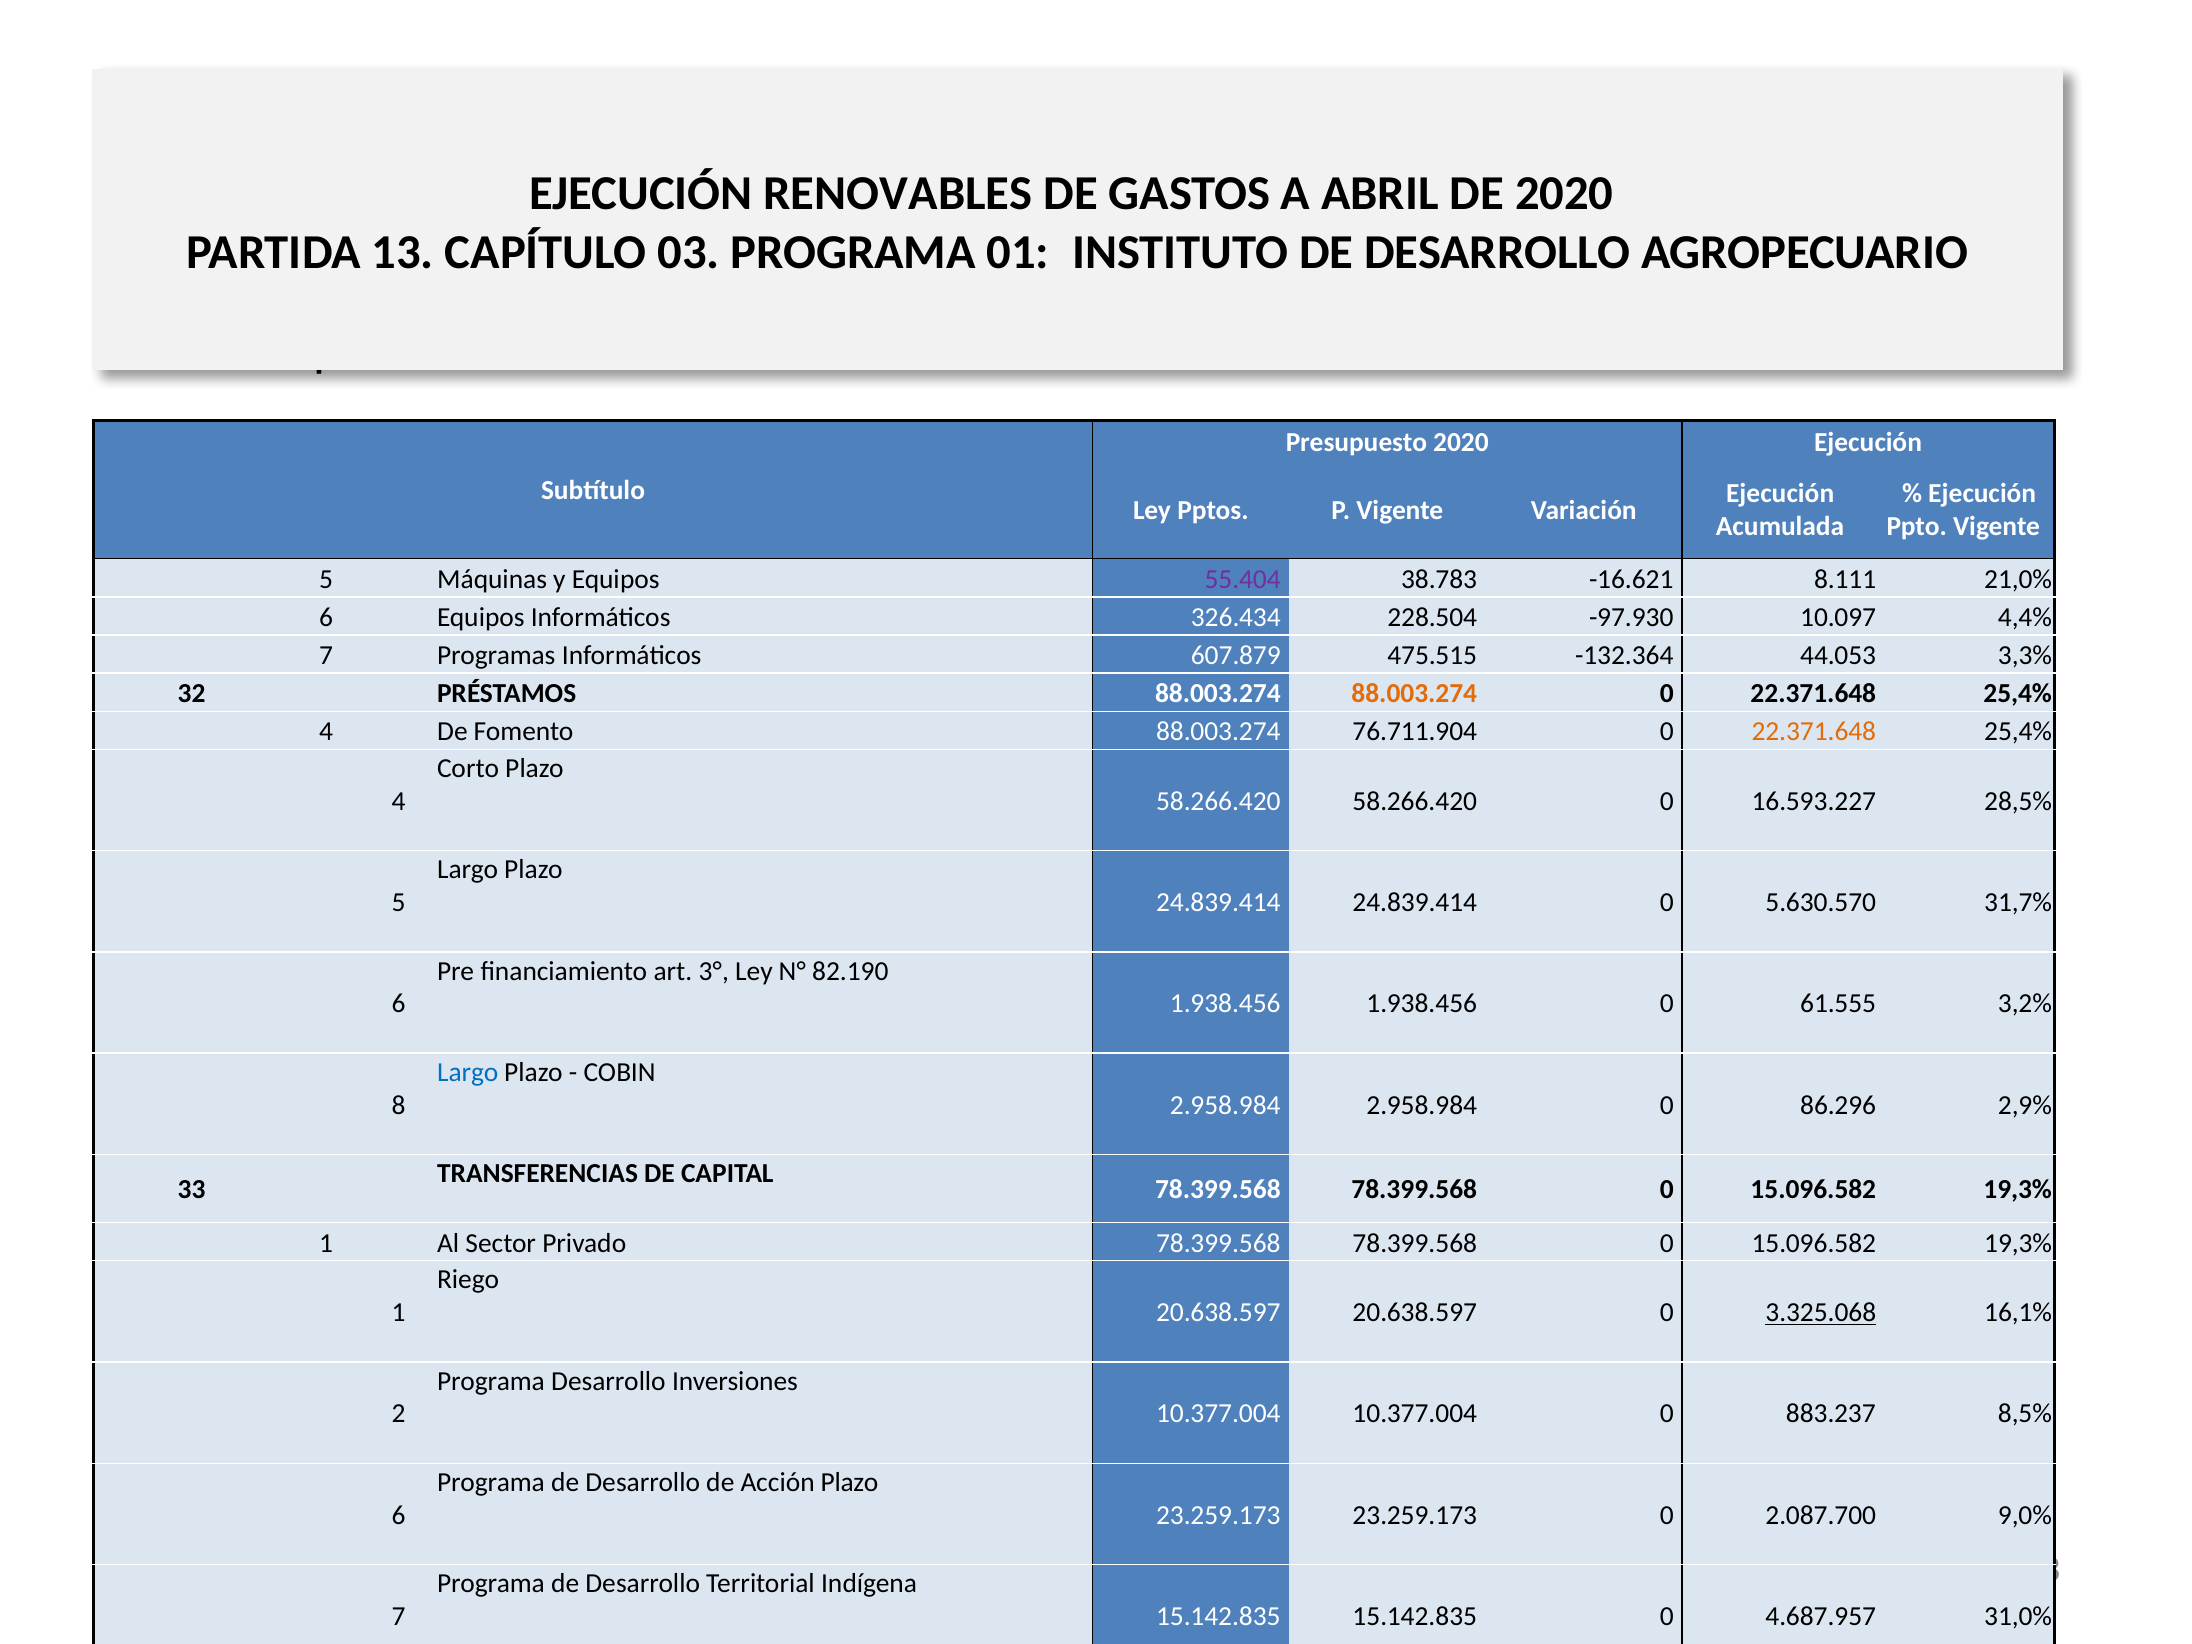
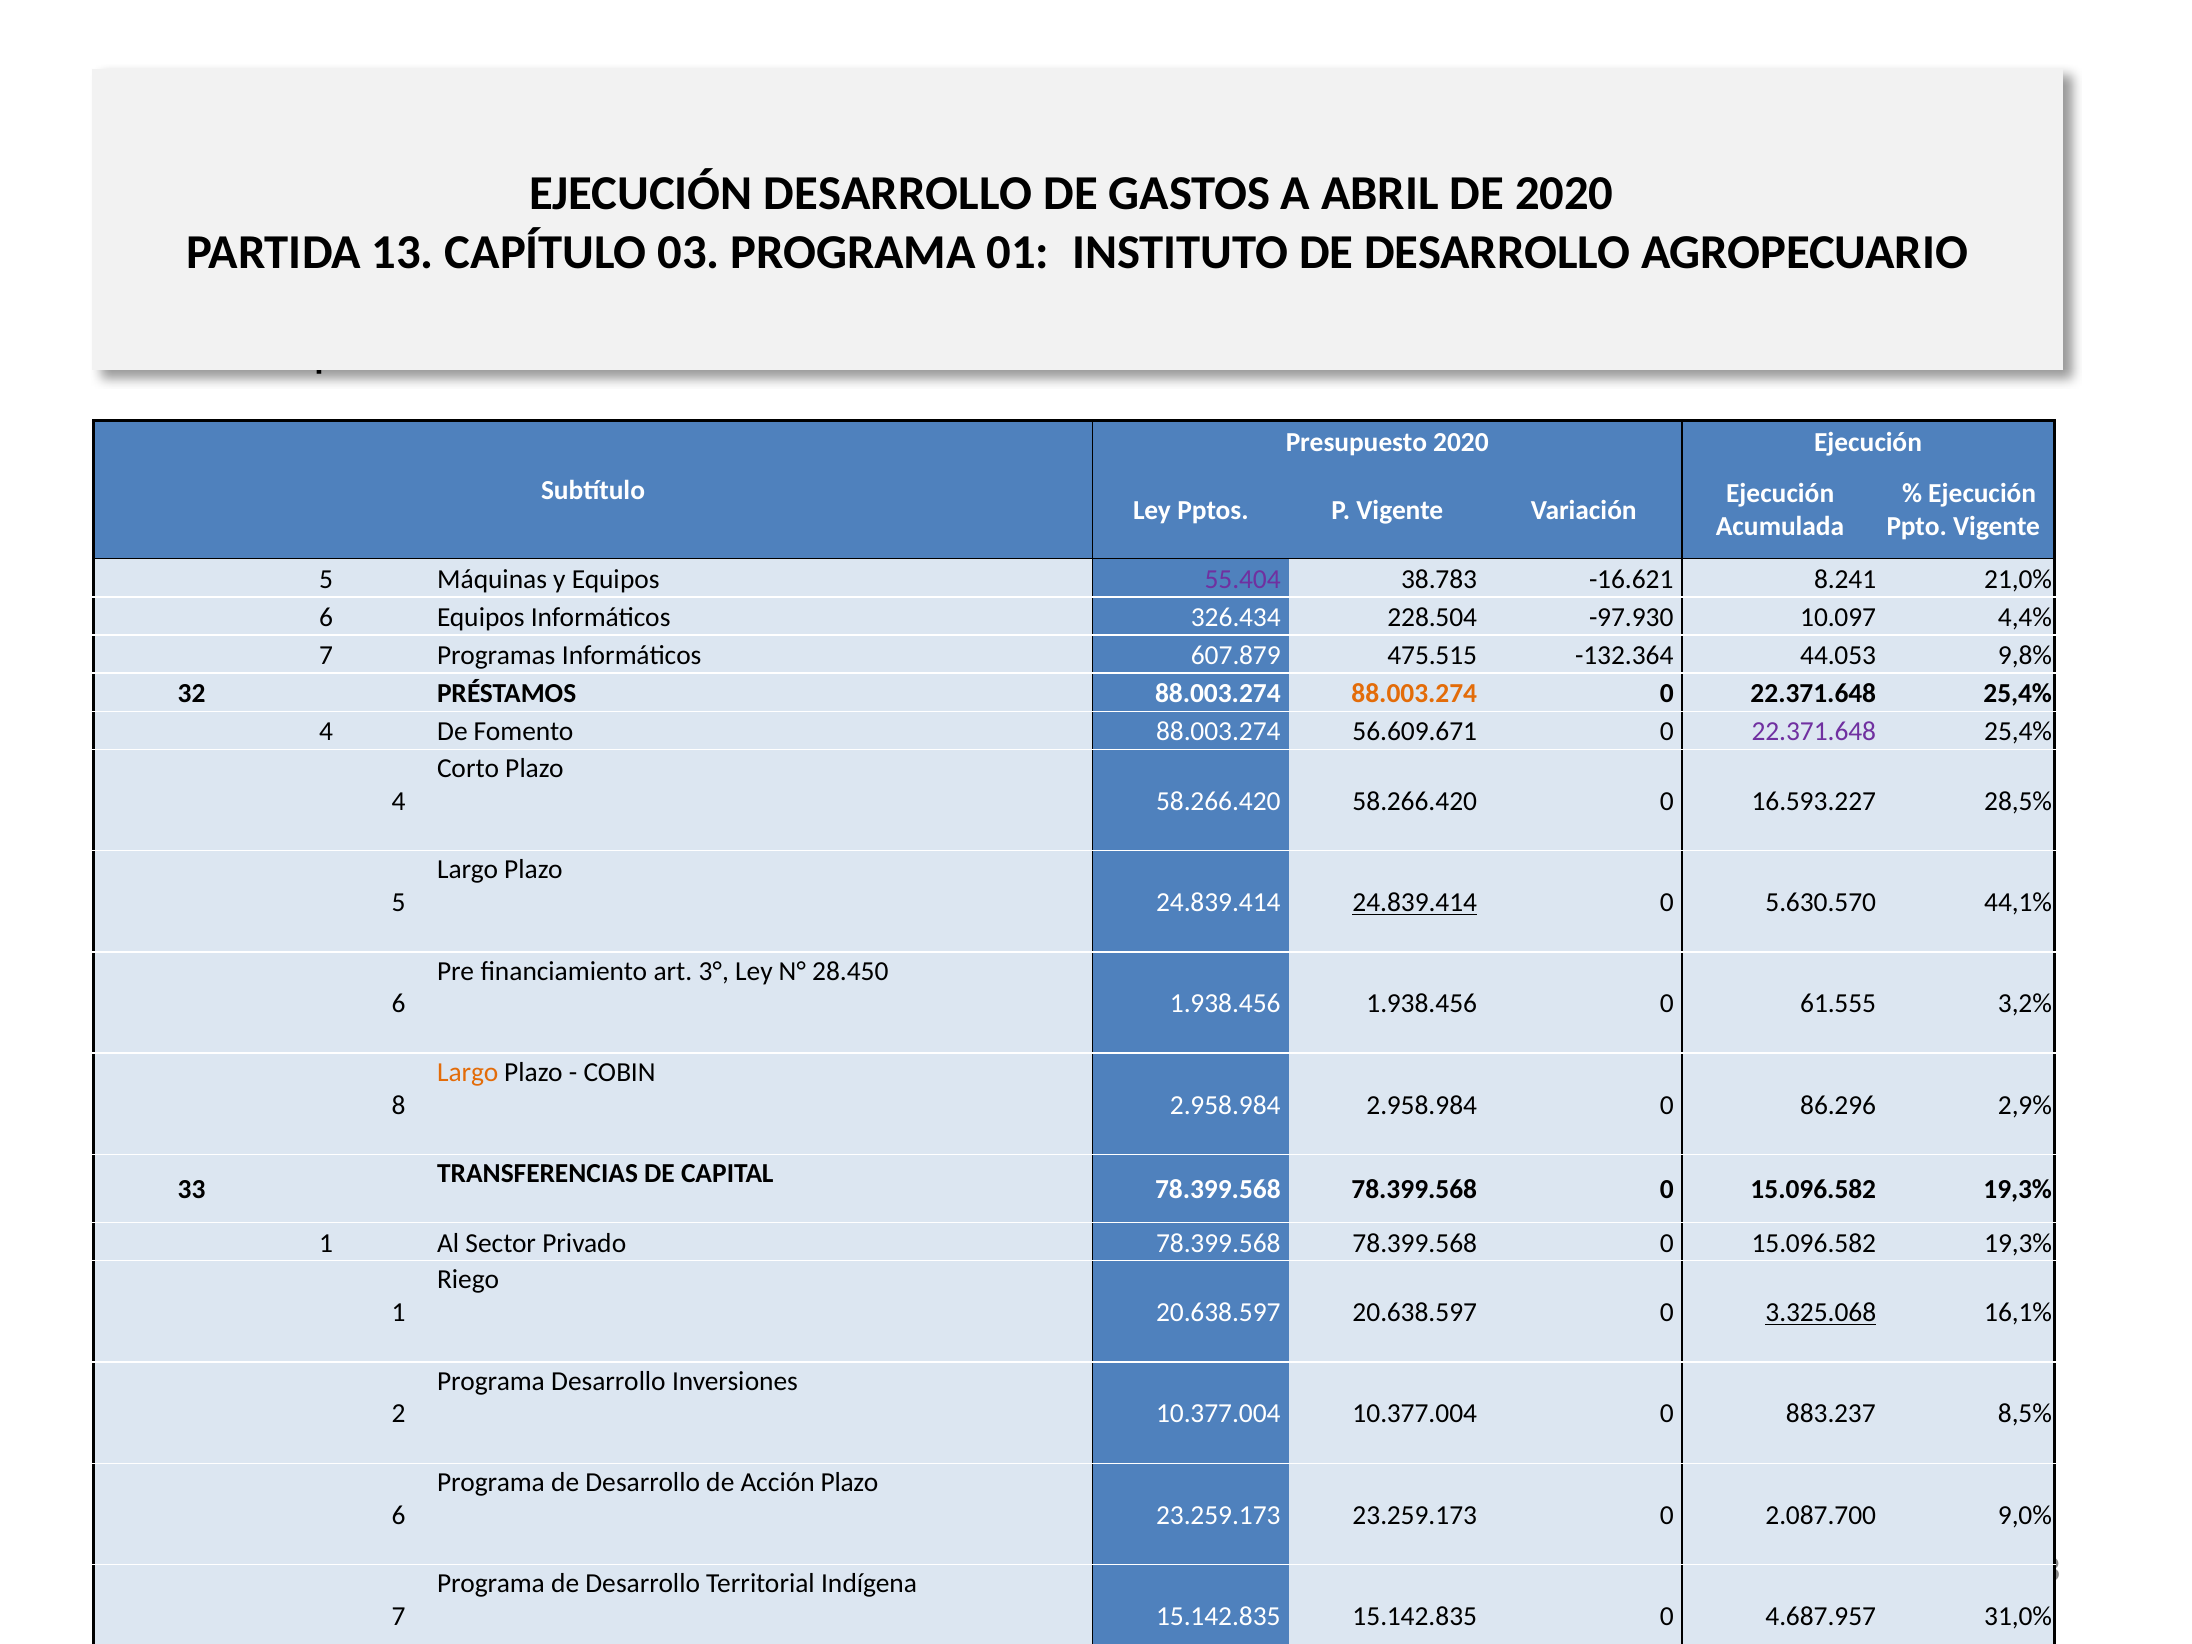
EJECUCIÓN RENOVABLES: RENOVABLES -> DESARROLLO
8.111: 8.111 -> 8.241
3,3%: 3,3% -> 9,8%
76.711.904: 76.711.904 -> 56.609.671
22.371.648 at (1814, 732) colour: orange -> purple
24.839.414 at (1415, 903) underline: none -> present
31,7%: 31,7% -> 44,1%
82.190: 82.190 -> 28.450
Largo at (468, 1072) colour: blue -> orange
